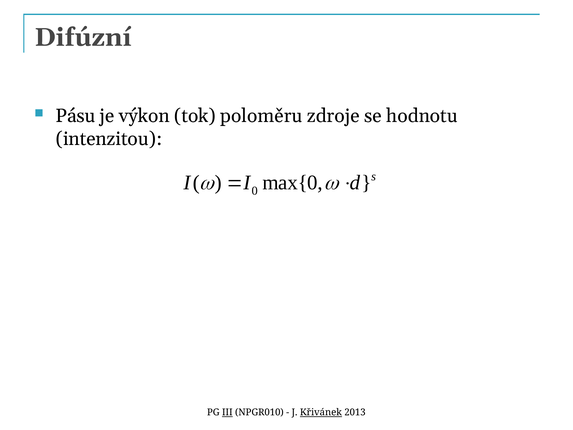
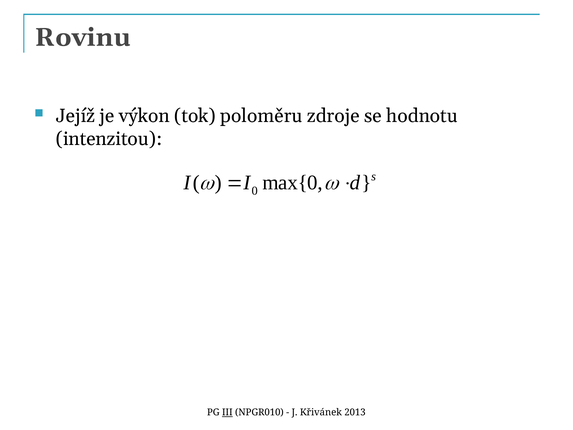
Difúzní: Difúzní -> Rovinu
Pásu: Pásu -> Jejíž
Křivánek underline: present -> none
